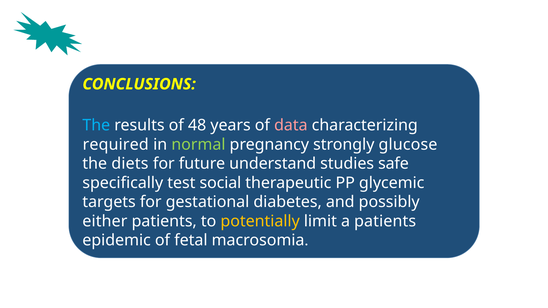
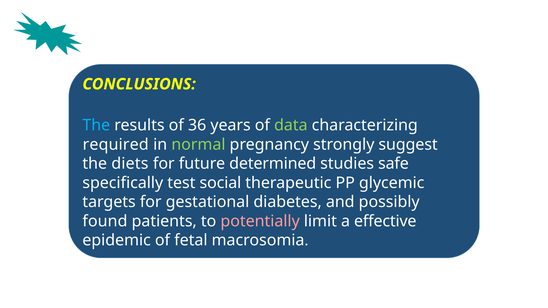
48: 48 -> 36
data colour: pink -> light green
glucose: glucose -> suggest
understand: understand -> determined
either: either -> found
potentially colour: yellow -> pink
a patients: patients -> effective
